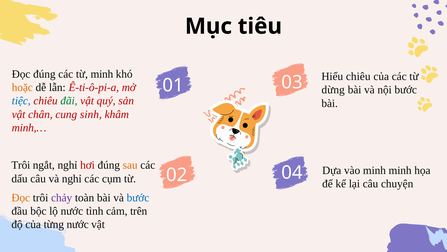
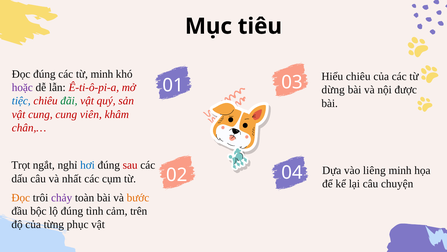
hoặc colour: orange -> purple
nội bước: bước -> được
vật chân: chân -> cung
sinh: sinh -> viên
minh,…: minh,… -> chân,…
Trôi at (21, 165): Trôi -> Trọt
hơi colour: red -> blue
sau colour: orange -> red
vào minh: minh -> liêng
và nghỉ: nghỉ -> nhất
bước at (138, 197) colour: blue -> orange
lộ nước: nước -> đúng
từng nước: nước -> phục
